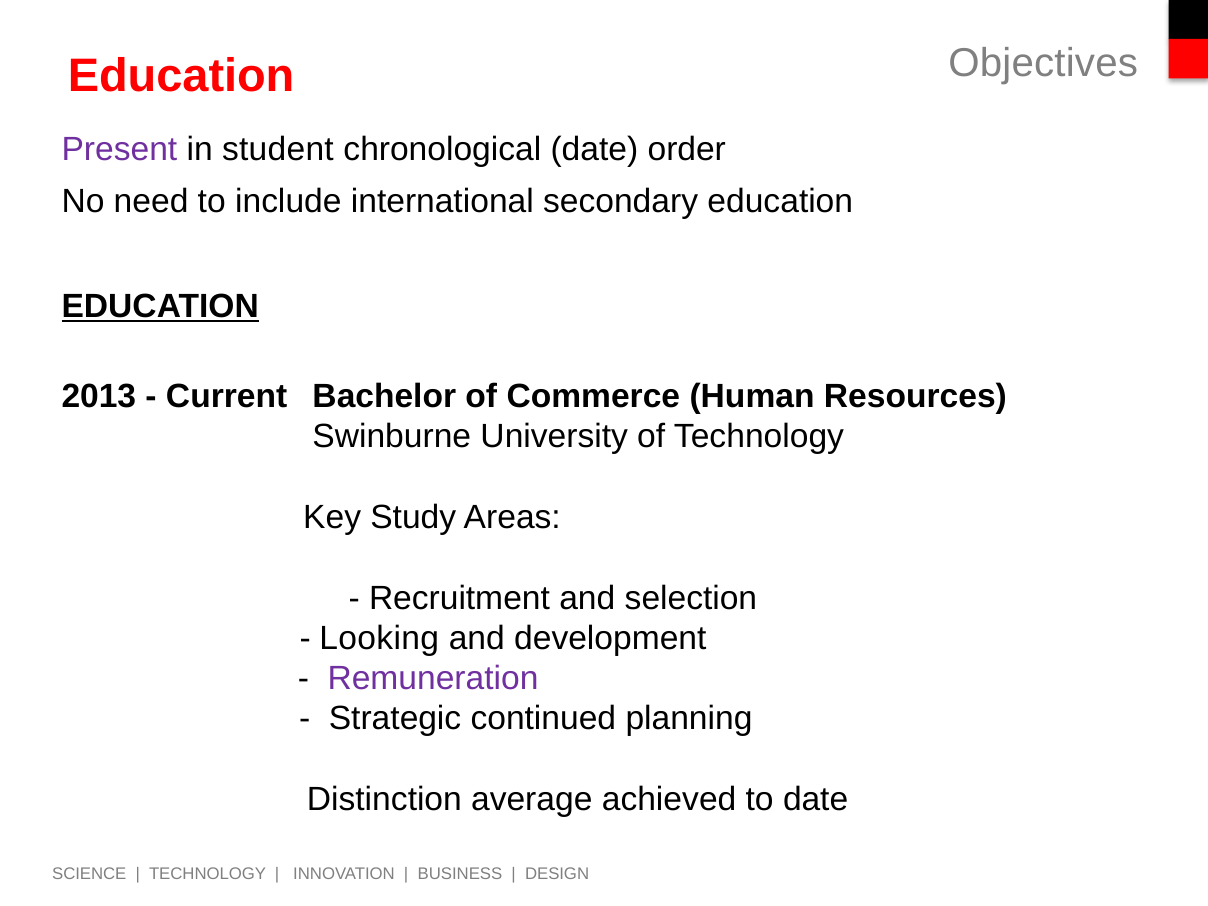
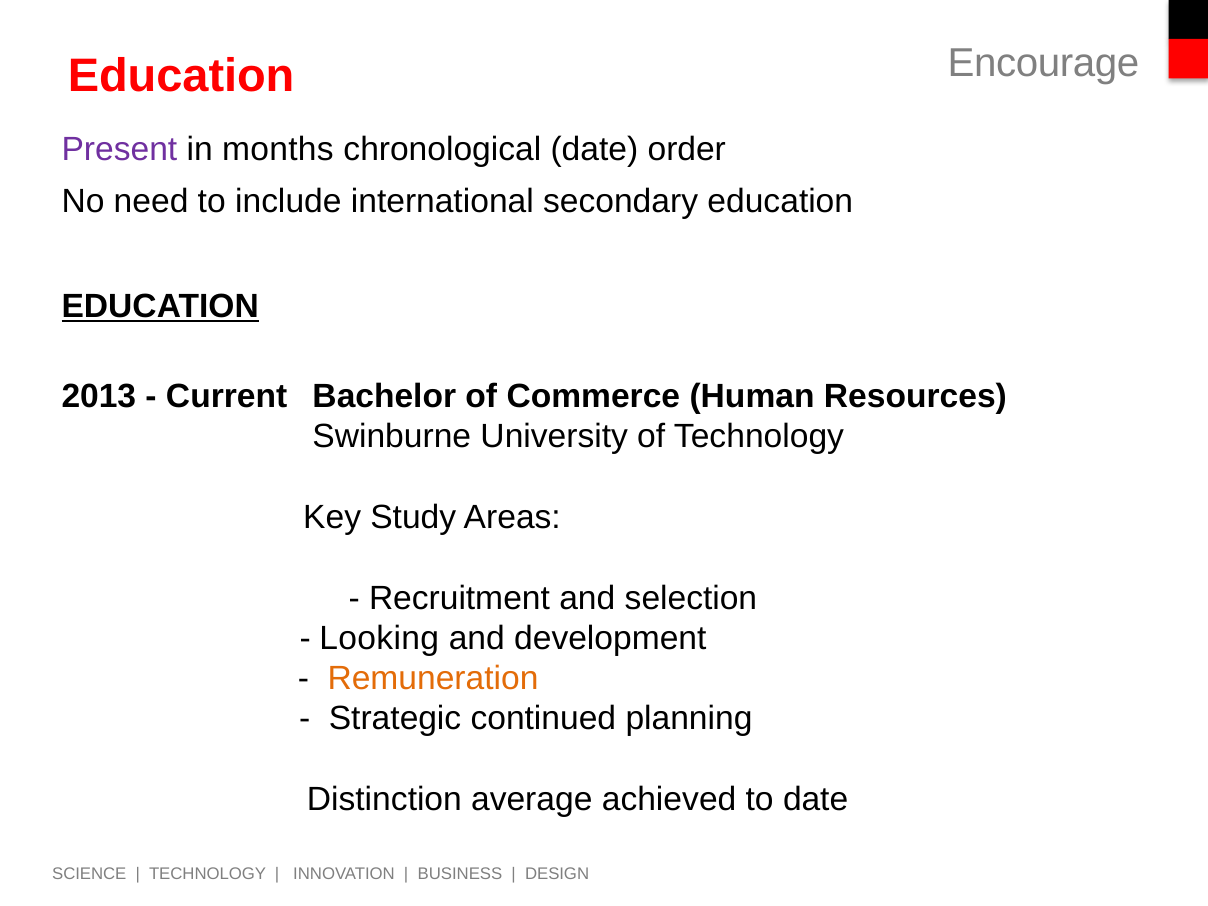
Objectives: Objectives -> Encourage
student: student -> months
Remuneration colour: purple -> orange
